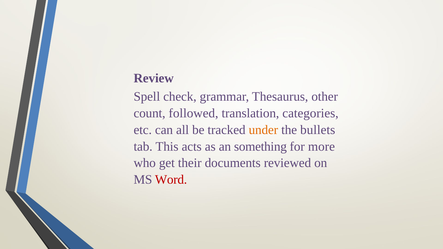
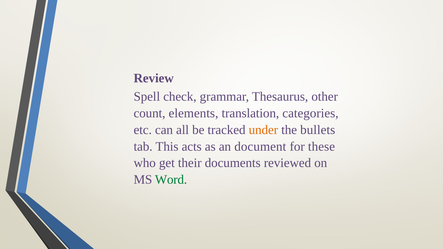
followed: followed -> elements
something: something -> document
more: more -> these
Word colour: red -> green
